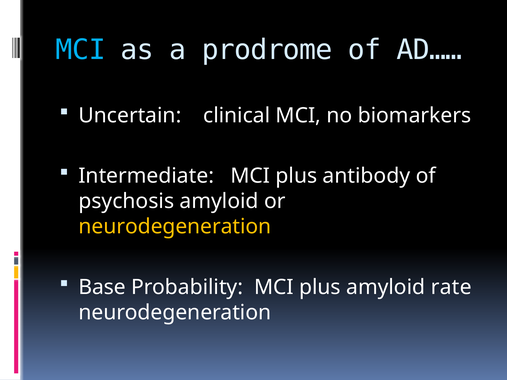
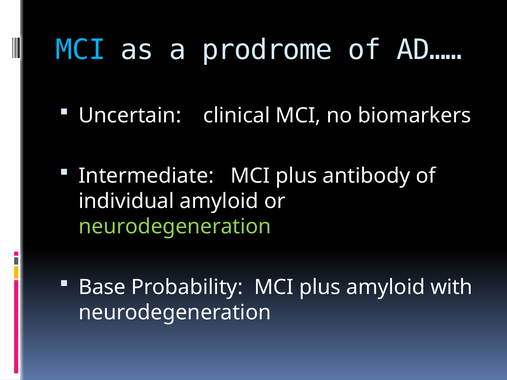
psychosis: psychosis -> individual
neurodegeneration at (175, 227) colour: yellow -> light green
rate: rate -> with
